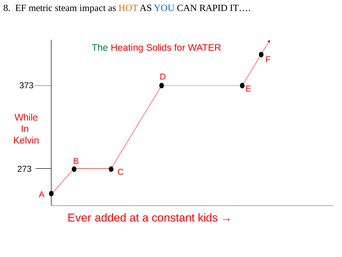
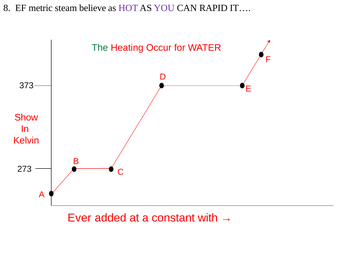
impact: impact -> believe
HOT colour: orange -> purple
YOU colour: blue -> purple
Solids: Solids -> Occur
While: While -> Show
kids: kids -> with
